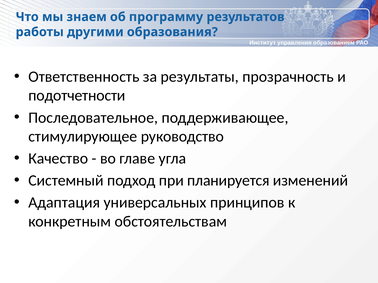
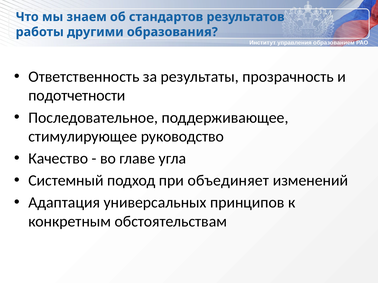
программу: программу -> стандартов
планируется: планируется -> объединяет
